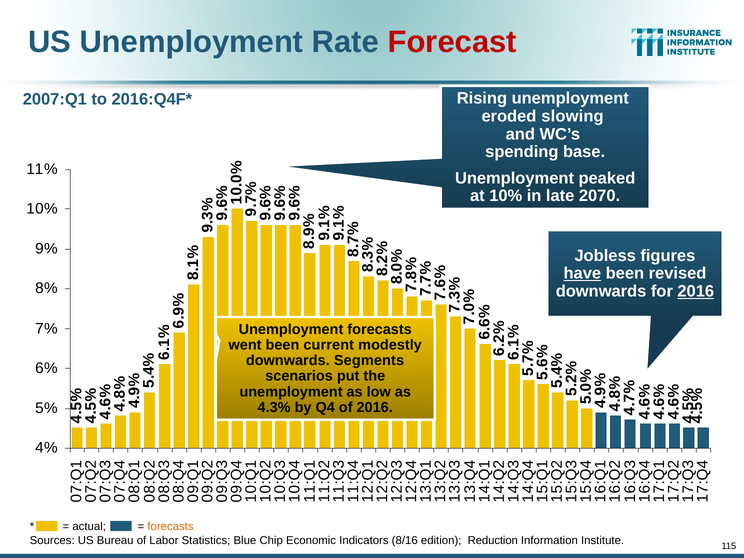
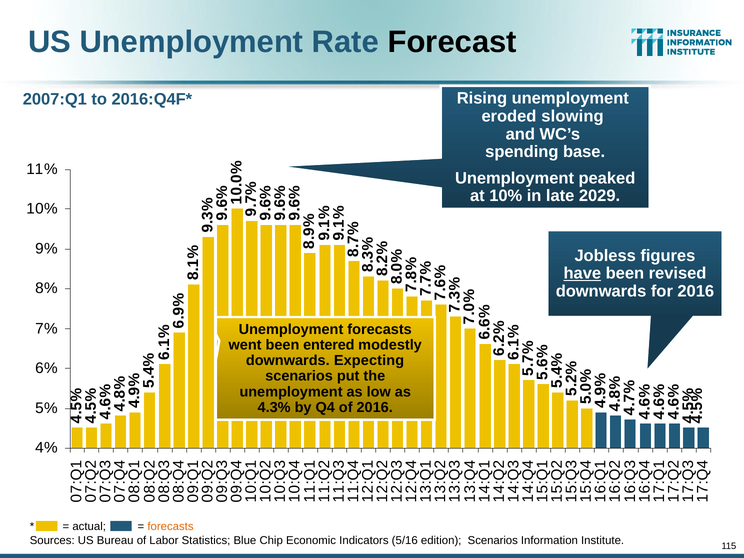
Forecast colour: red -> black
2070: 2070 -> 2029
2016 at (696, 291) underline: present -> none
current: current -> entered
Segments: Segments -> Expecting
8/16: 8/16 -> 5/16
edition Reduction: Reduction -> Scenarios
